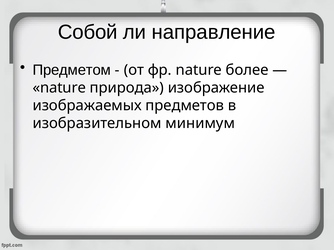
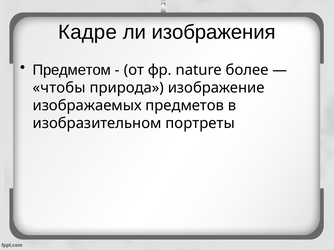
Собой: Собой -> Кадре
направление: направление -> изображения
nature at (59, 88): nature -> чтобы
минимум: минимум -> портреты
